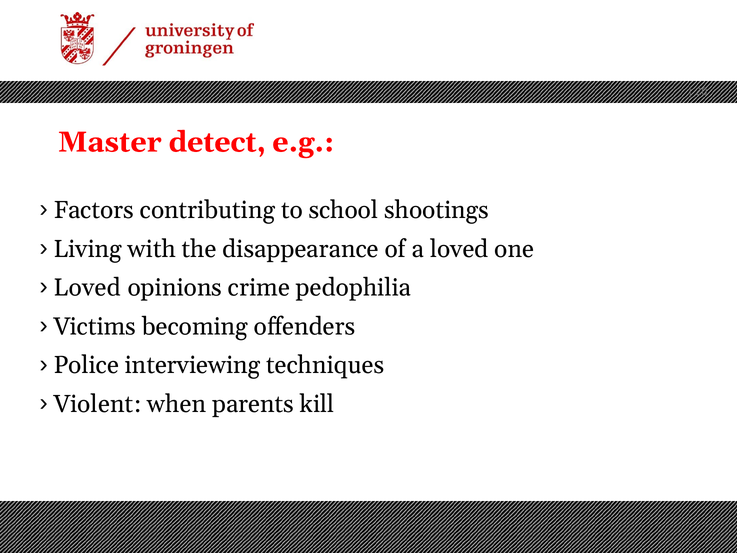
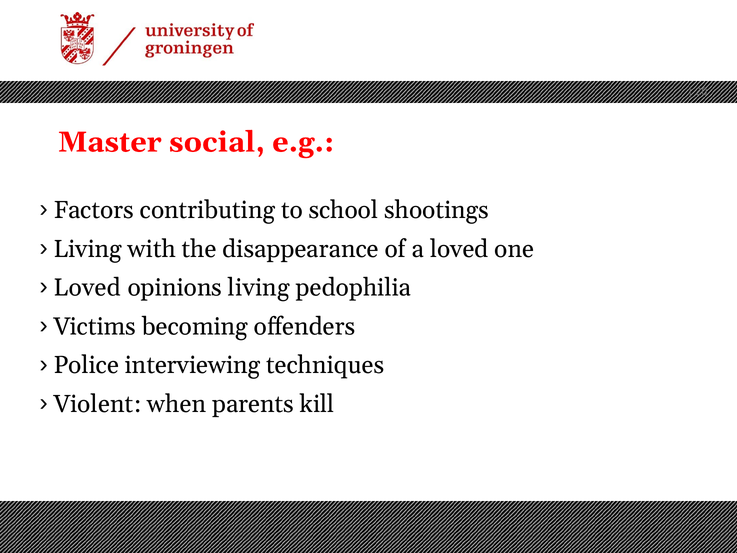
detect: detect -> social
opinions crime: crime -> living
